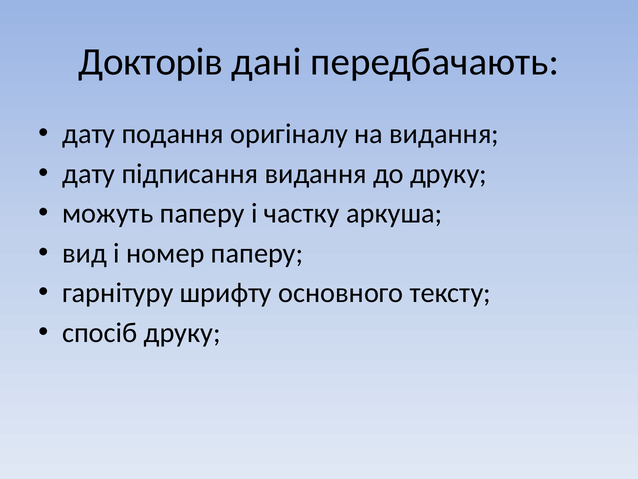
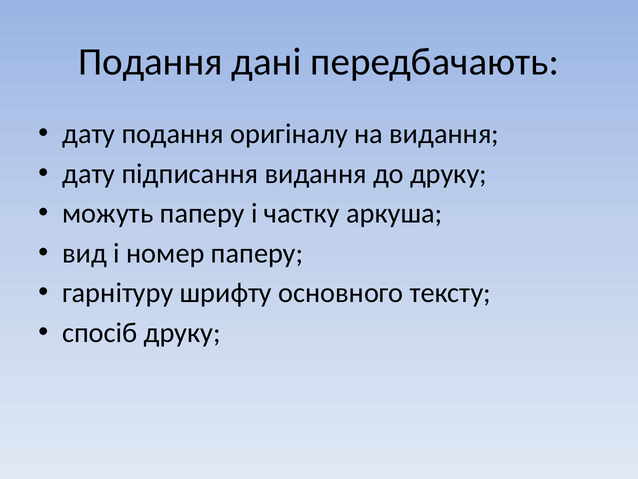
Докторів at (151, 62): Докторів -> Подання
